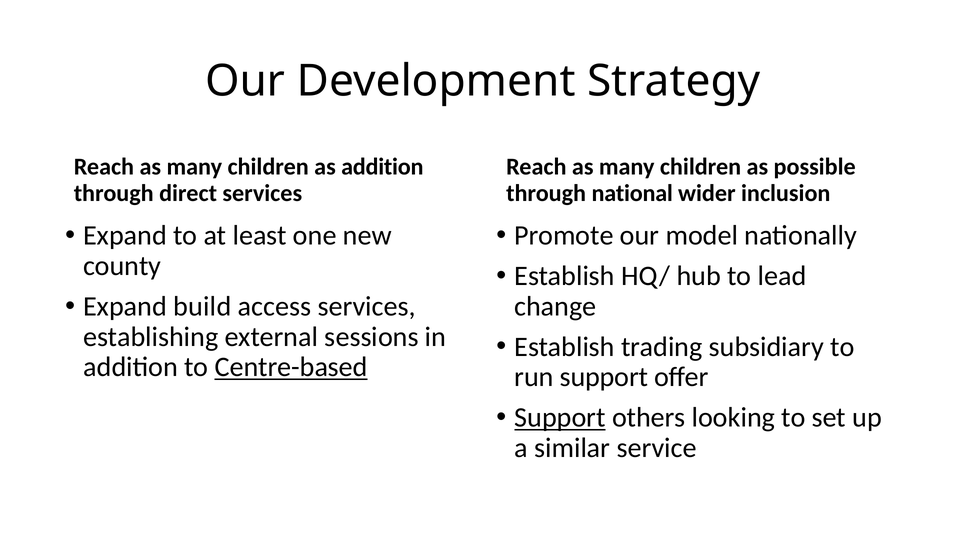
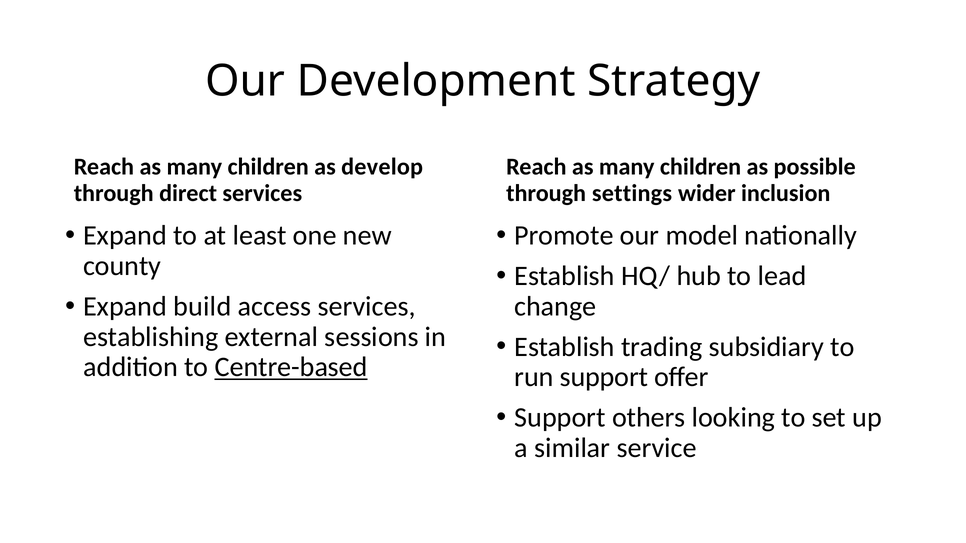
as addition: addition -> develop
national: national -> settings
Support at (560, 418) underline: present -> none
